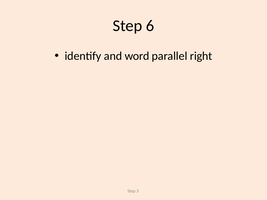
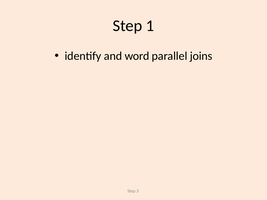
6: 6 -> 1
right: right -> joins
